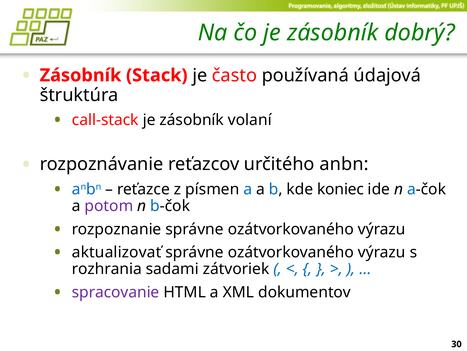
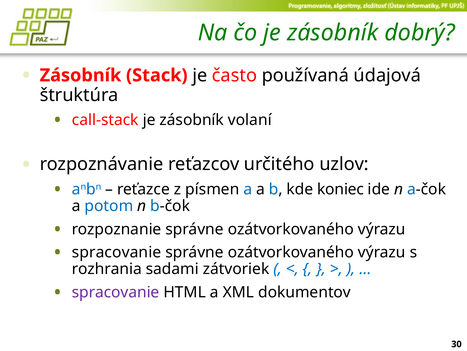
určitého anbn: anbn -> uzlov
potom colour: purple -> blue
aktualizovať at (117, 252): aktualizovať -> spracovanie
